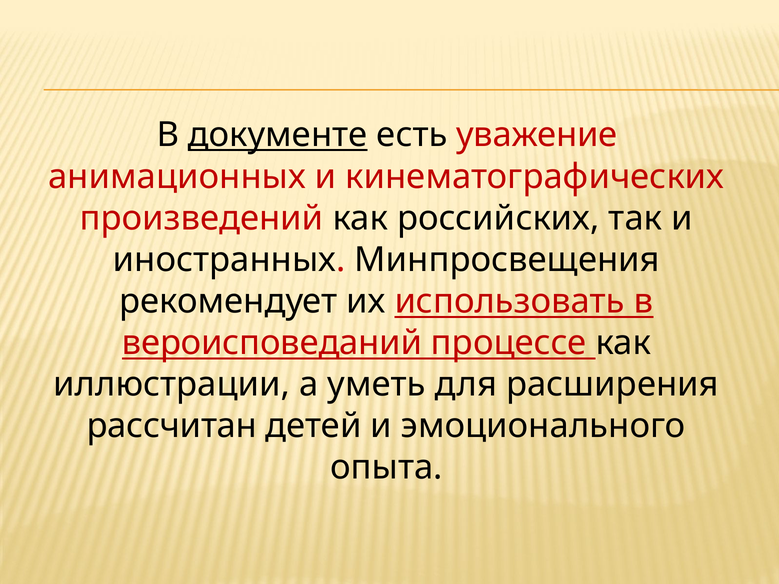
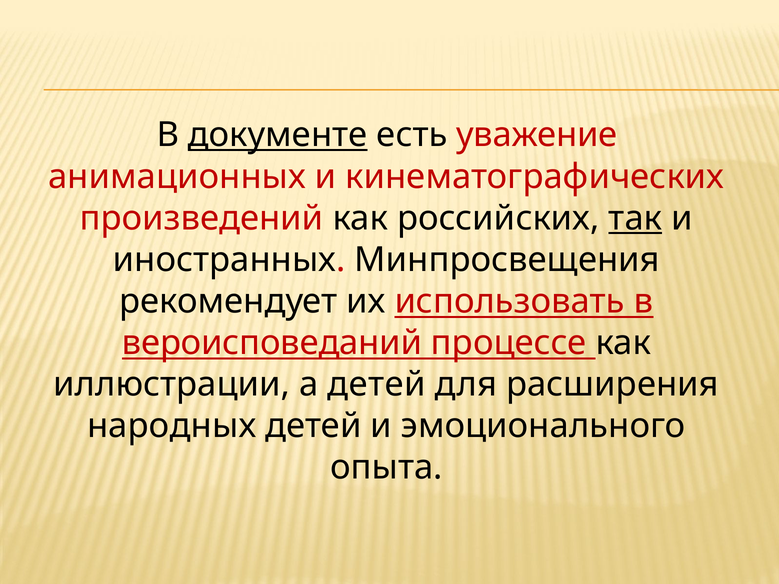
так underline: none -> present
а уметь: уметь -> детей
рассчитан: рассчитан -> народных
